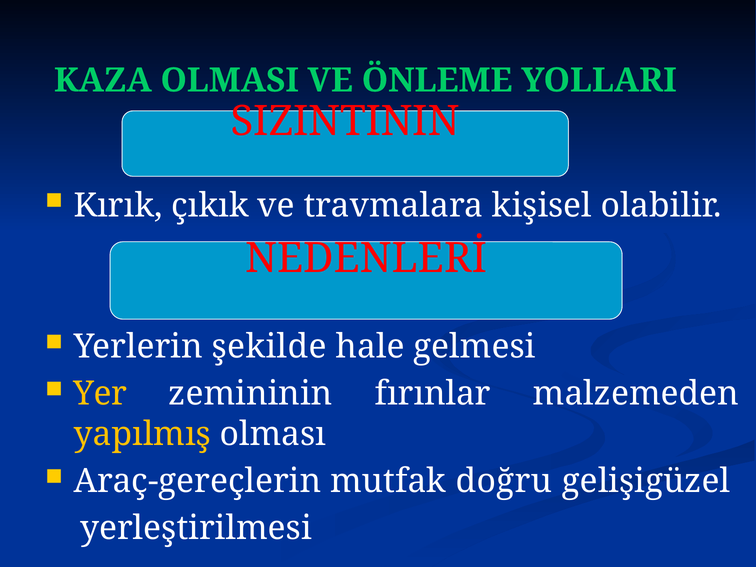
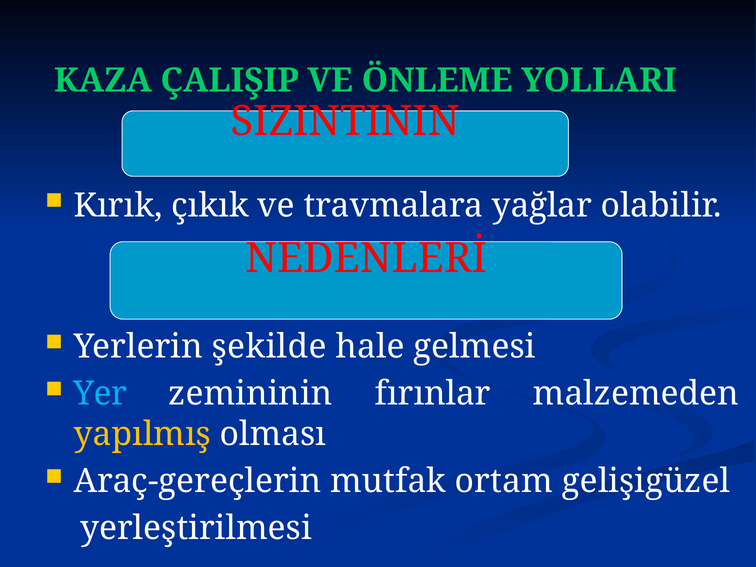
OLMASI: OLMASI -> ÇALIŞIP
kişisel: kişisel -> yağlar
Yer colour: yellow -> light blue
doğru: doğru -> ortam
